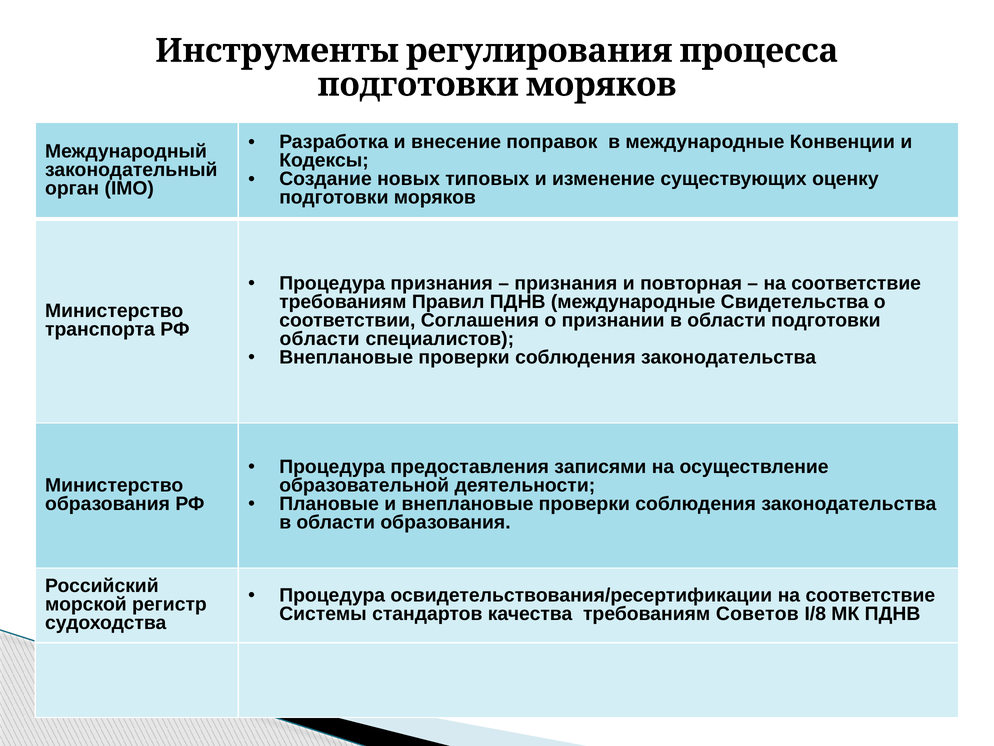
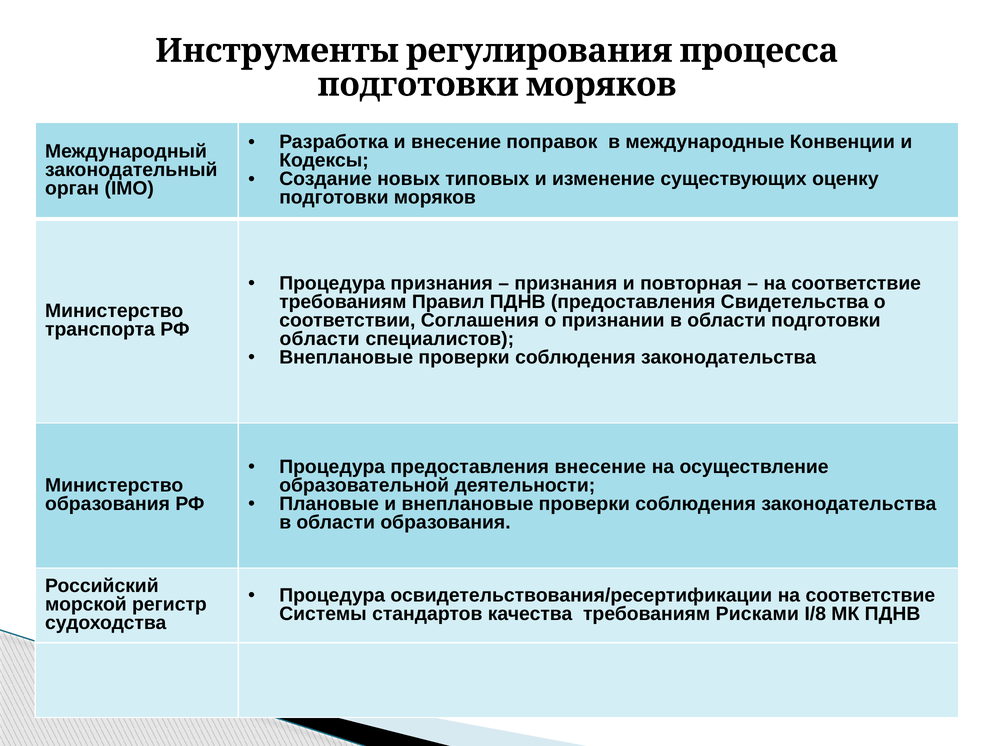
ПДНВ международные: международные -> предоставления
предоставления записями: записями -> внесение
Советов: Советов -> Рисками
